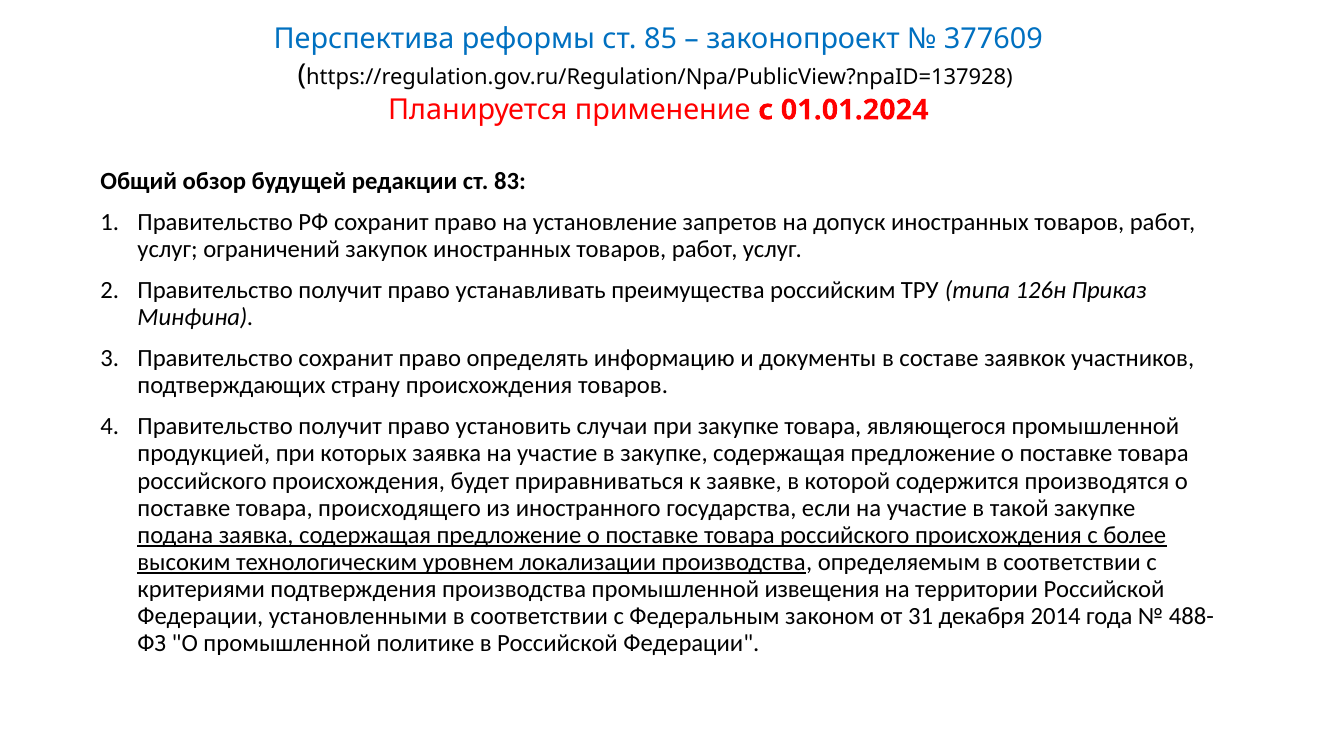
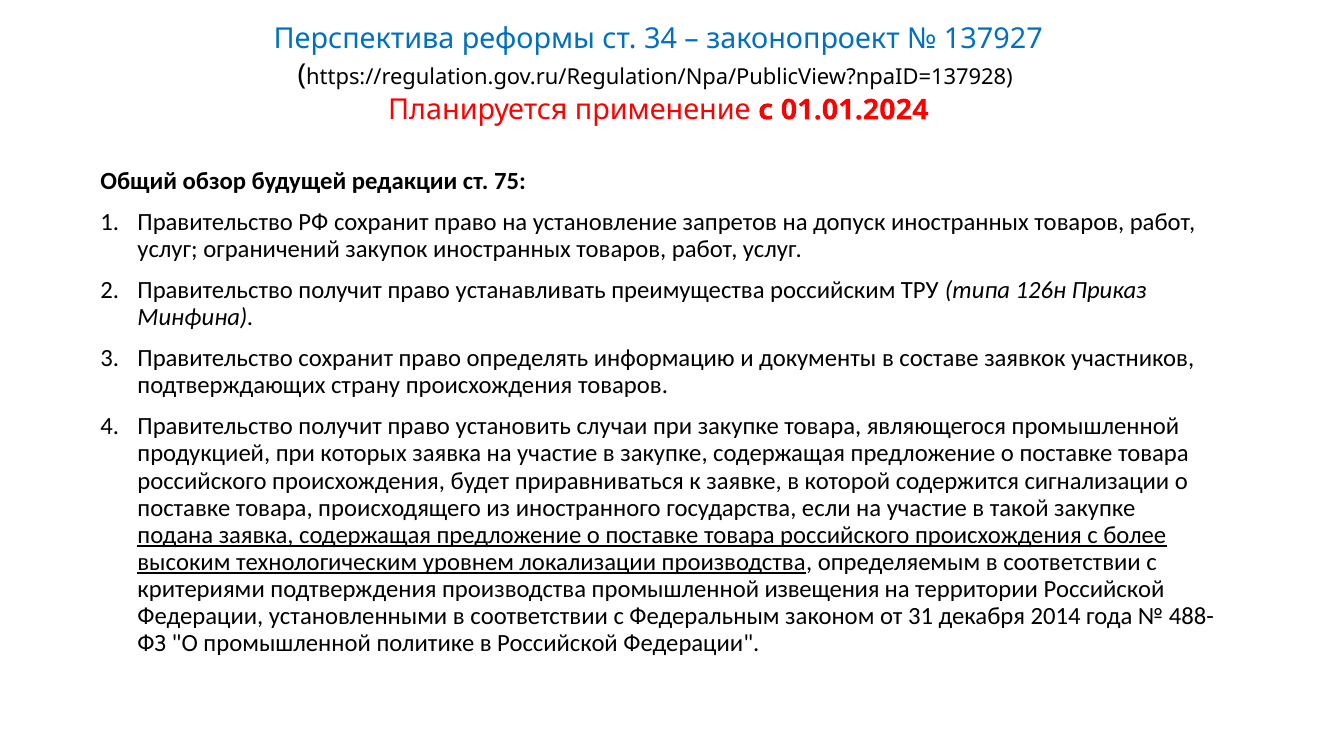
85: 85 -> 34
377609: 377609 -> 137927
83: 83 -> 75
производятся: производятся -> сигнализации
